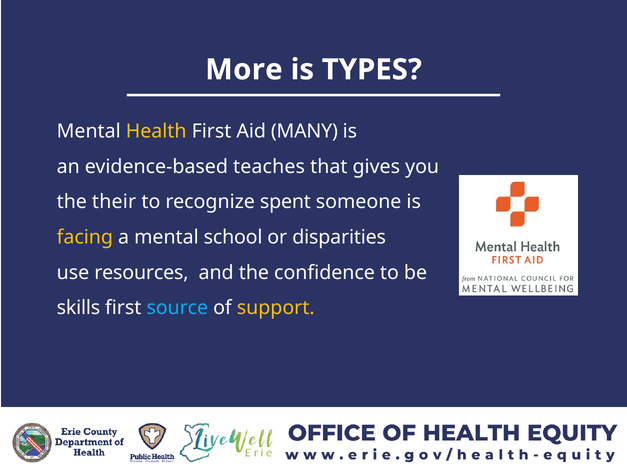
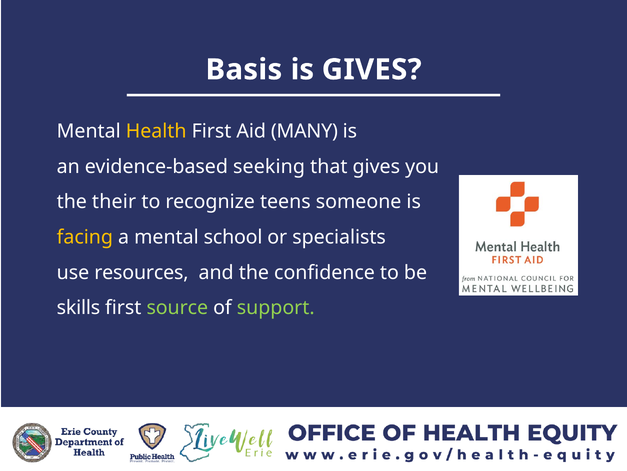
More: More -> Basis
is TYPES: TYPES -> GIVES
teaches: teaches -> seeking
spent: spent -> teens
disparities: disparities -> specialists
source colour: light blue -> light green
support colour: yellow -> light green
